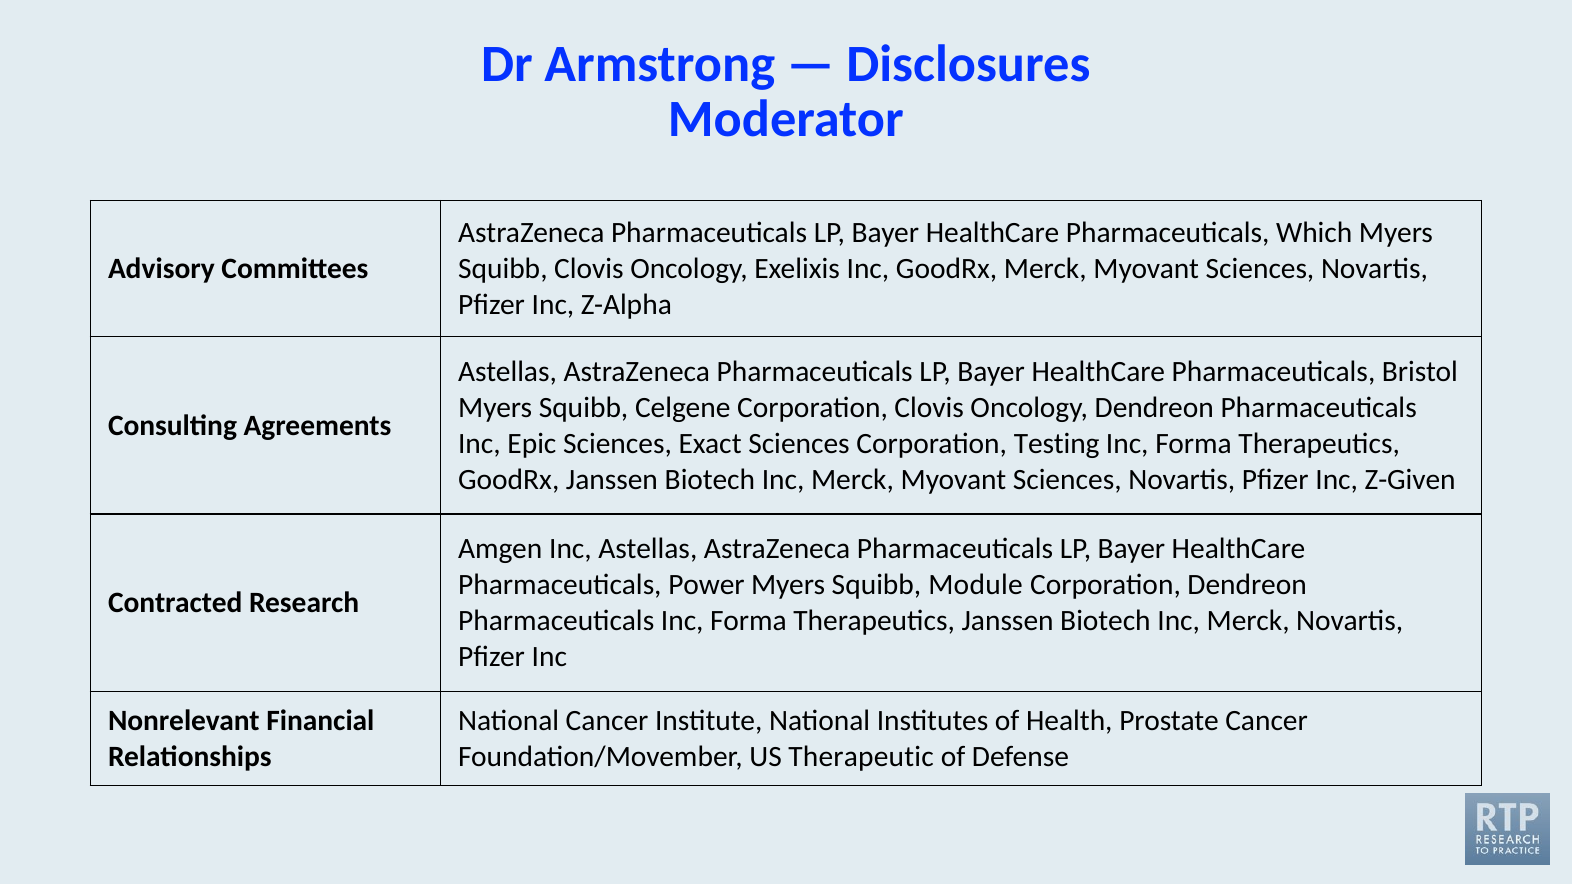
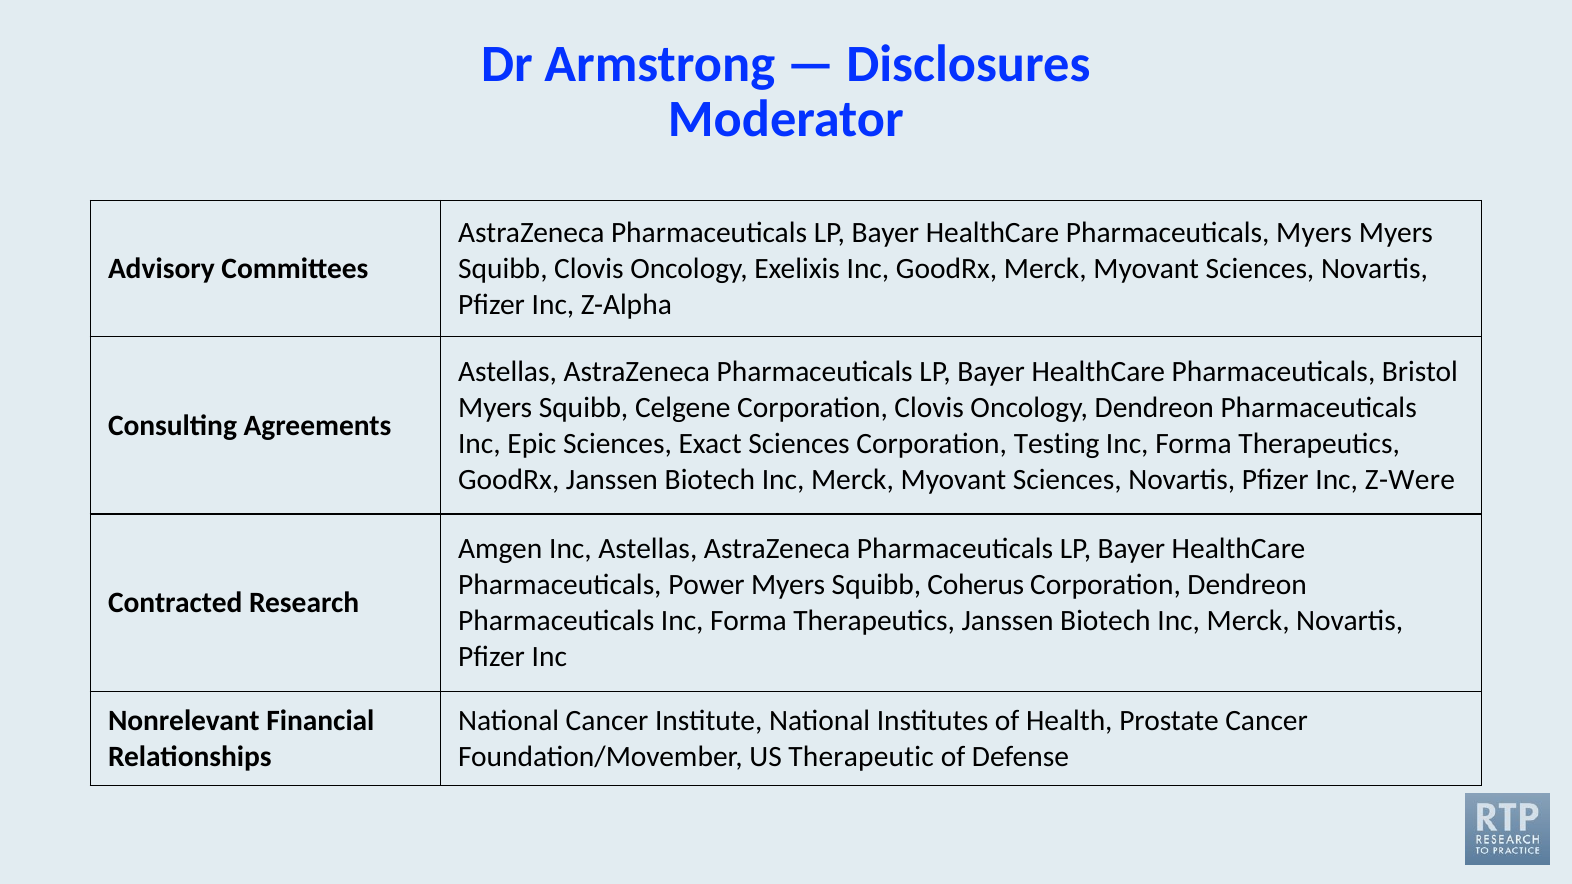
Pharmaceuticals Which: Which -> Myers
Z-Given: Z-Given -> Z-Were
Module: Module -> Coherus
